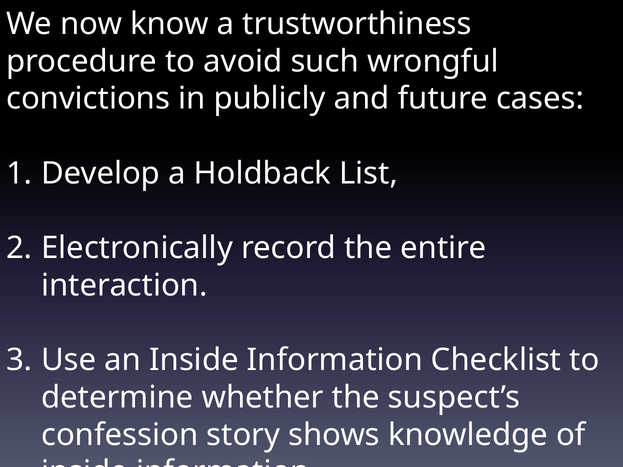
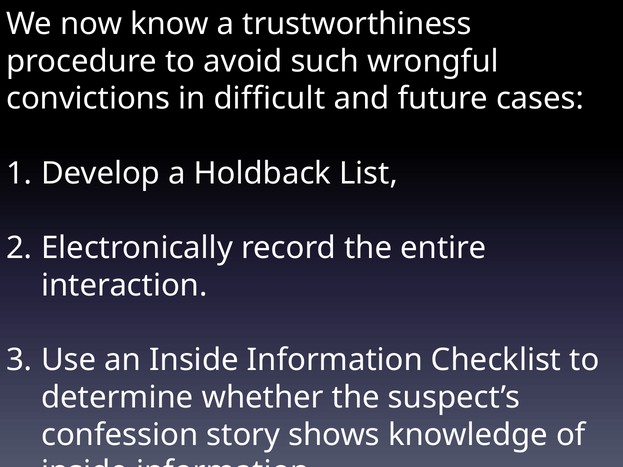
publicly: publicly -> difficult
